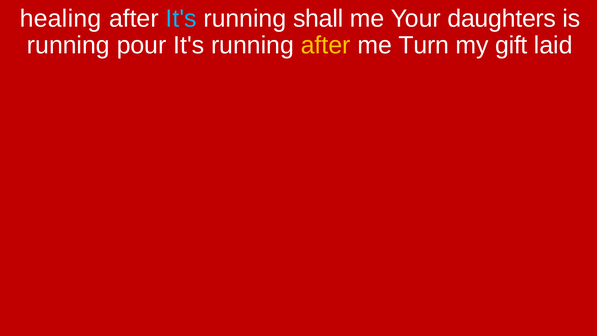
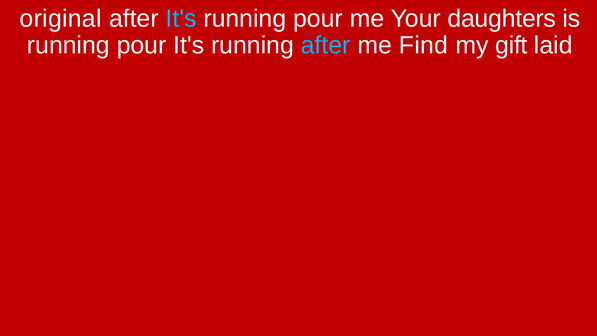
healing: healing -> original
shall at (318, 18): shall -> pour
after at (326, 45) colour: yellow -> light blue
Turn: Turn -> Find
